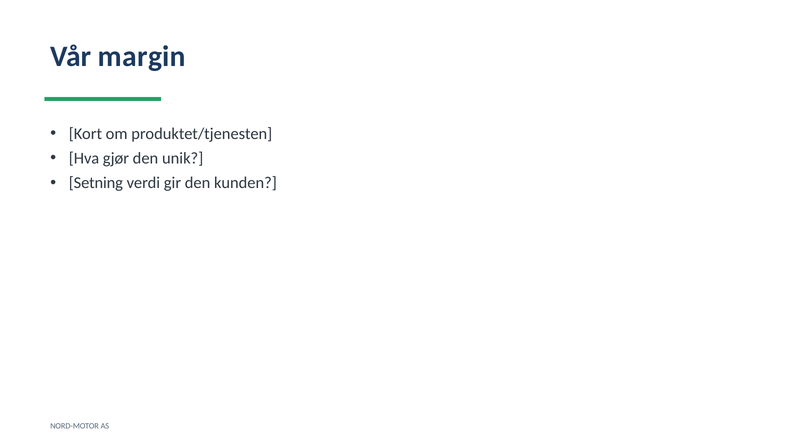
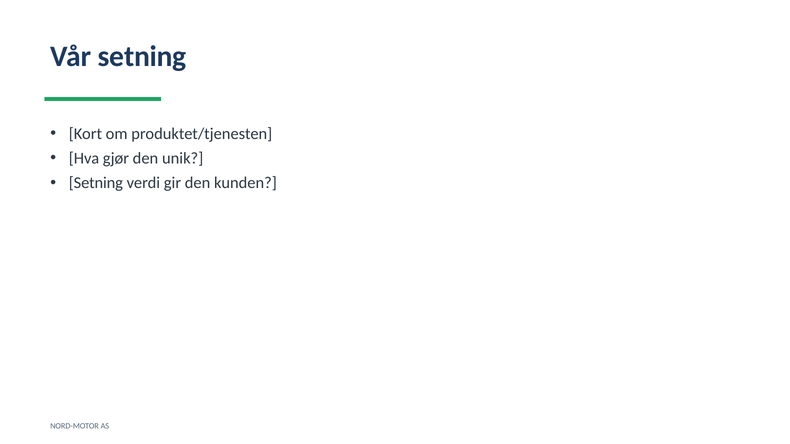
Vår margin: margin -> setning
